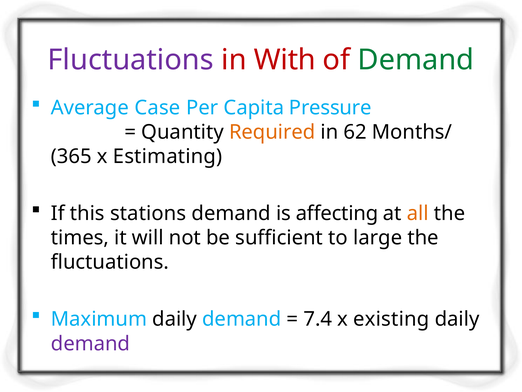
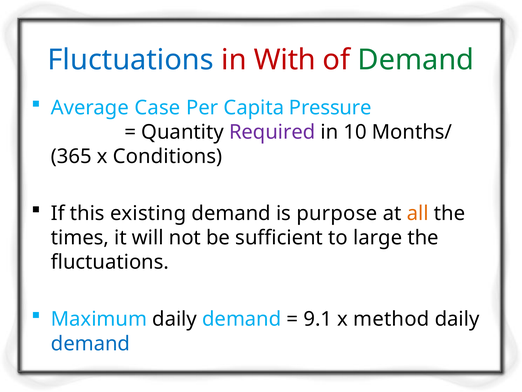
Fluctuations at (131, 60) colour: purple -> blue
Required colour: orange -> purple
62: 62 -> 10
Estimating: Estimating -> Conditions
stations: stations -> existing
affecting: affecting -> purpose
7.4: 7.4 -> 9.1
existing: existing -> method
demand at (91, 343) colour: purple -> blue
